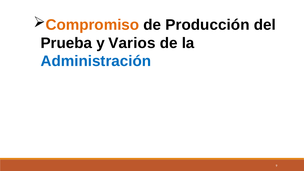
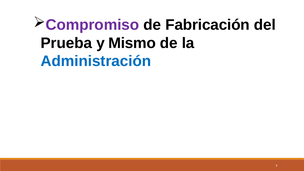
Compromiso colour: orange -> purple
Producción: Producción -> Fabricación
Varios: Varios -> Mismo
